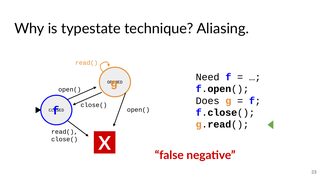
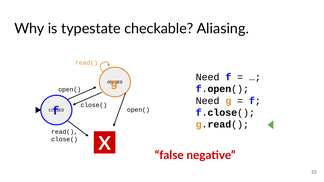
technique: technique -> checkable
Does at (208, 101): Does -> Need
